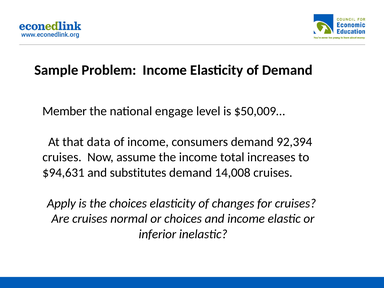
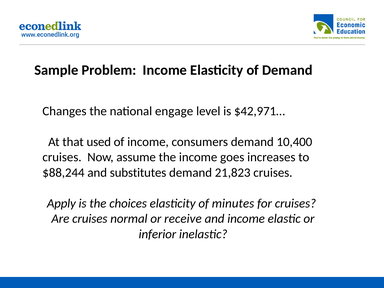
Member: Member -> Changes
$50,009…: $50,009… -> $42,971…
data: data -> used
92,394: 92,394 -> 10,400
total: total -> goes
$94,631: $94,631 -> $88,244
14,008: 14,008 -> 21,823
changes: changes -> minutes
or choices: choices -> receive
